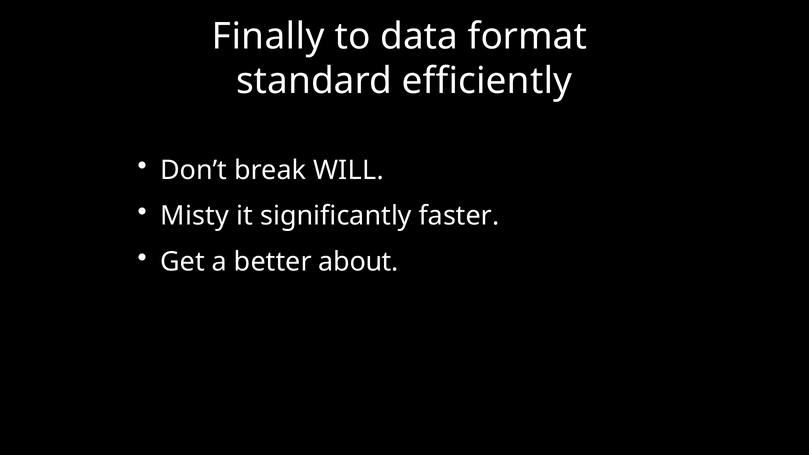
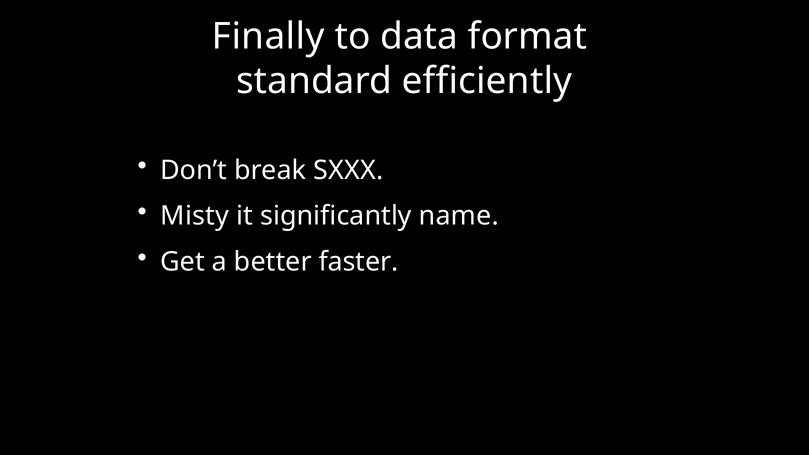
WILL: WILL -> SXXX
faster: faster -> name
about: about -> faster
